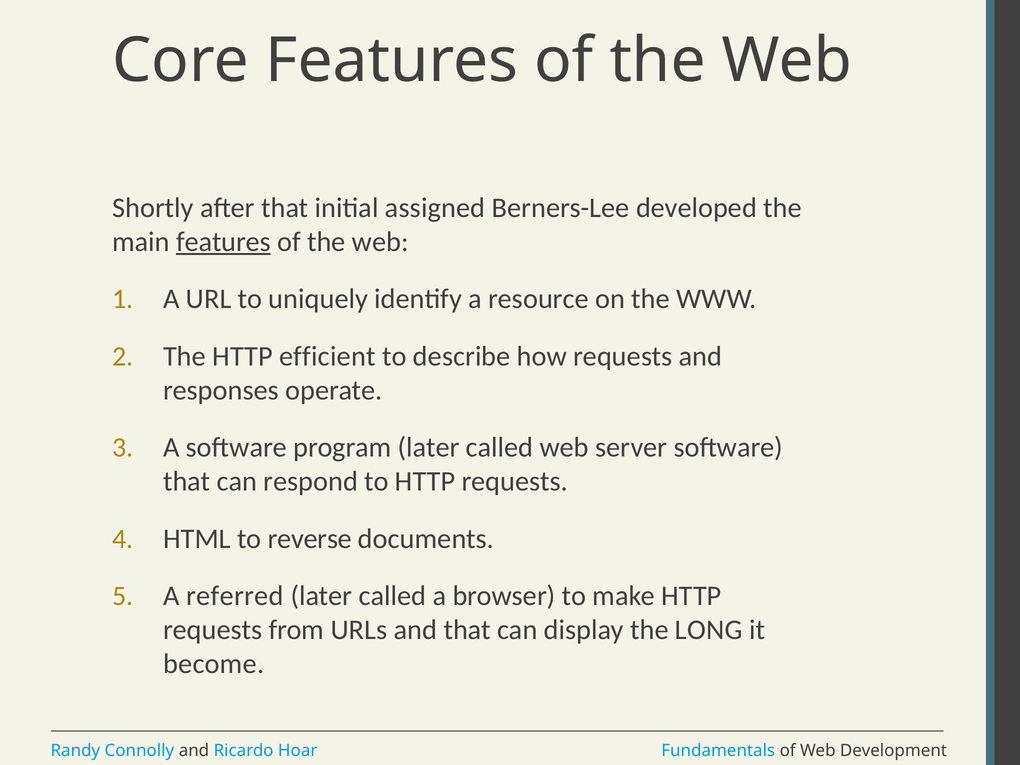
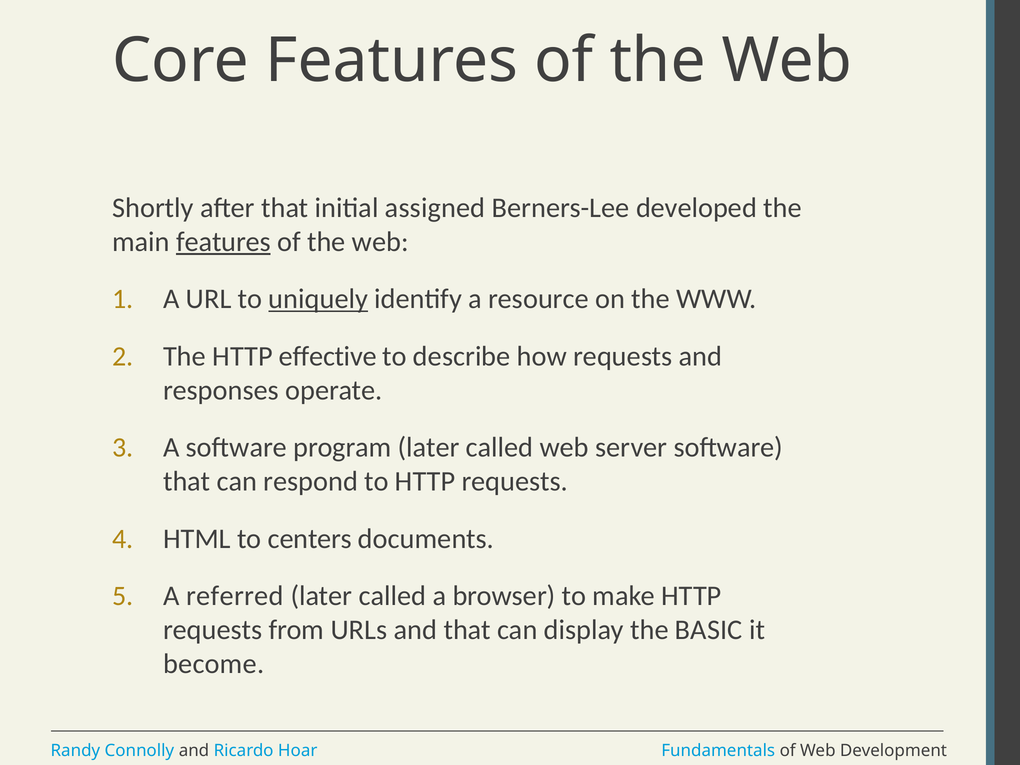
uniquely underline: none -> present
efficient: efficient -> effective
reverse: reverse -> centers
LONG: LONG -> BASIC
